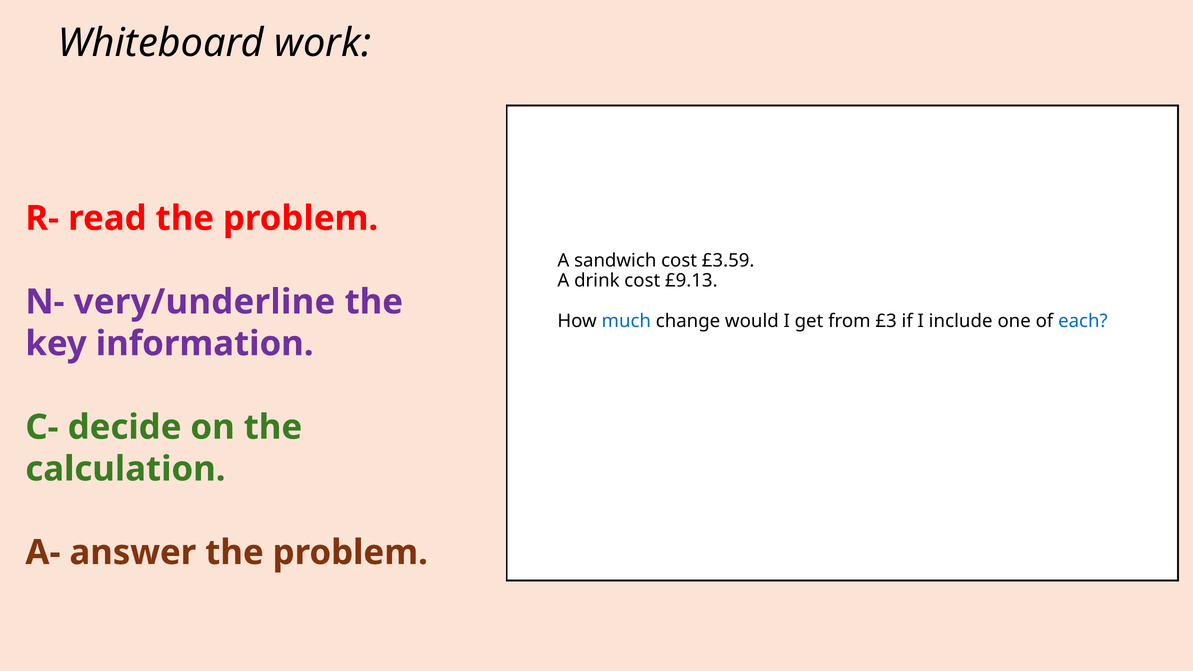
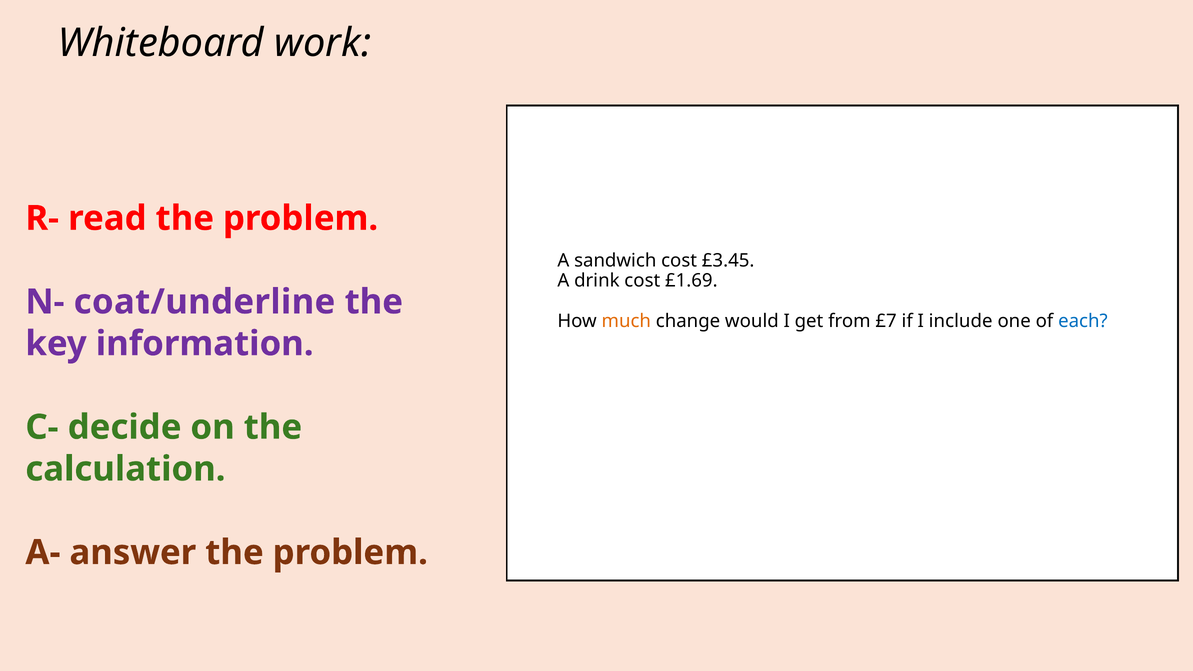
£3.59: £3.59 -> £3.45
£9.13: £9.13 -> £1.69
very/underline: very/underline -> coat/underline
much colour: blue -> orange
£3: £3 -> £7
